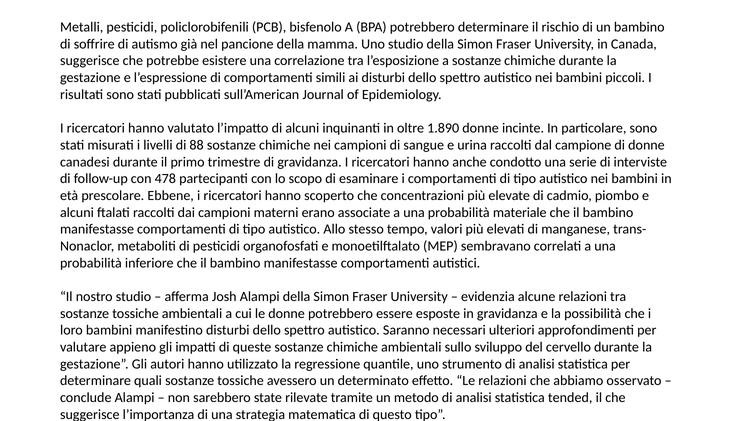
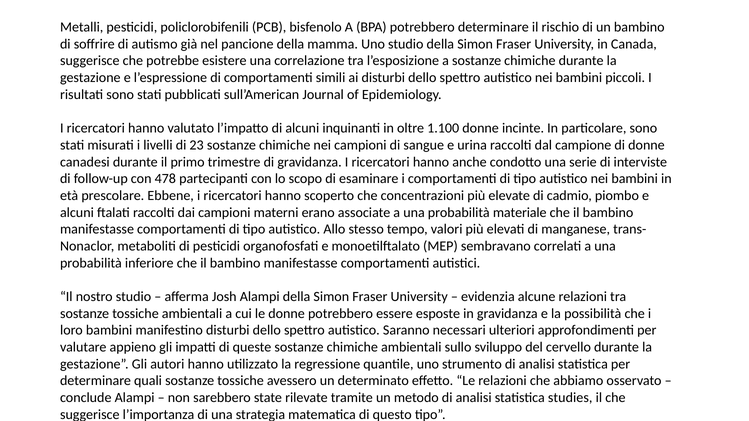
1.890: 1.890 -> 1.100
88: 88 -> 23
tended: tended -> studies
